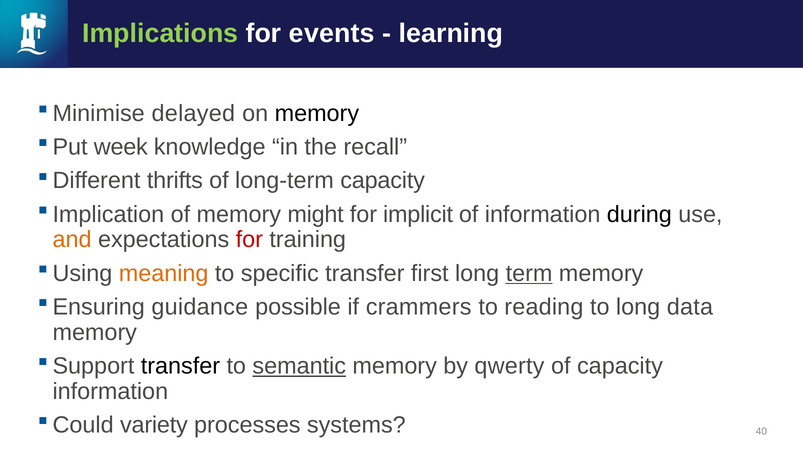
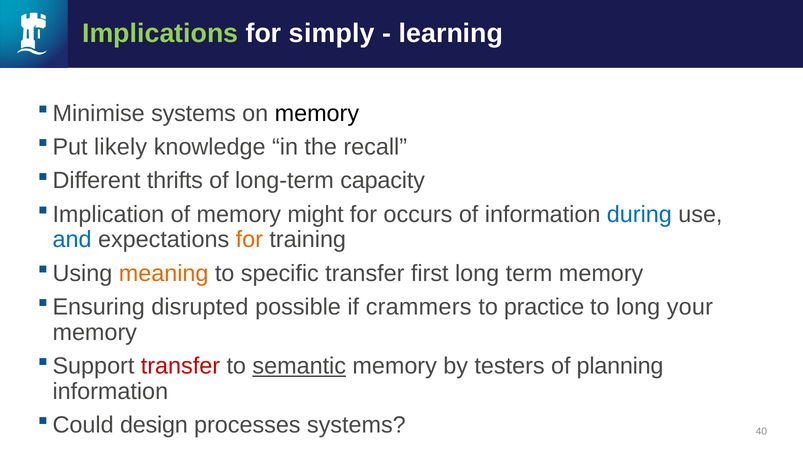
events: events -> simply
delayed at (193, 113): delayed -> systems
week: week -> likely
implicit: implicit -> occurs
during colour: black -> blue
and colour: orange -> blue
for at (249, 240) colour: red -> orange
term underline: present -> none
guidance: guidance -> disrupted
reading: reading -> practice
data: data -> your
transfer at (180, 366) colour: black -> red
qwerty: qwerty -> testers
of capacity: capacity -> planning
variety: variety -> design
